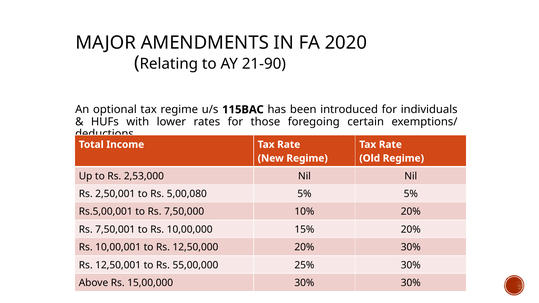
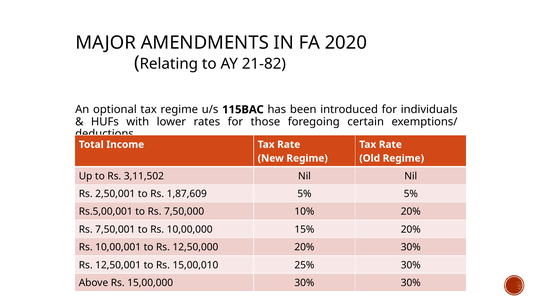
21-90: 21-90 -> 21-82
2,53,000: 2,53,000 -> 3,11,502
5,00,080: 5,00,080 -> 1,87,609
55,00,000: 55,00,000 -> 15,00,010
